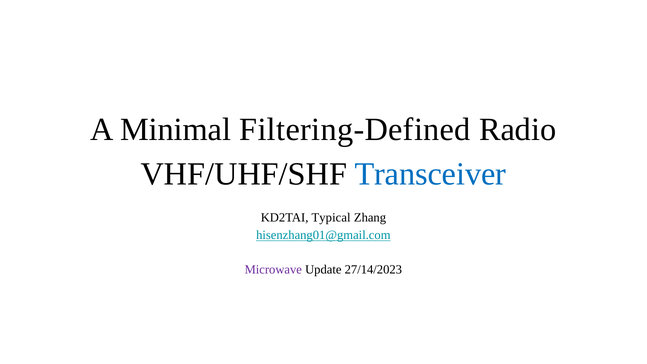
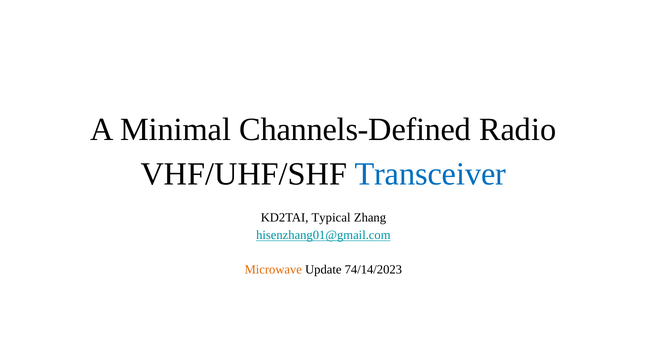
Filtering-Defined: Filtering-Defined -> Channels-Defined
Microwave colour: purple -> orange
27/14/2023: 27/14/2023 -> 74/14/2023
